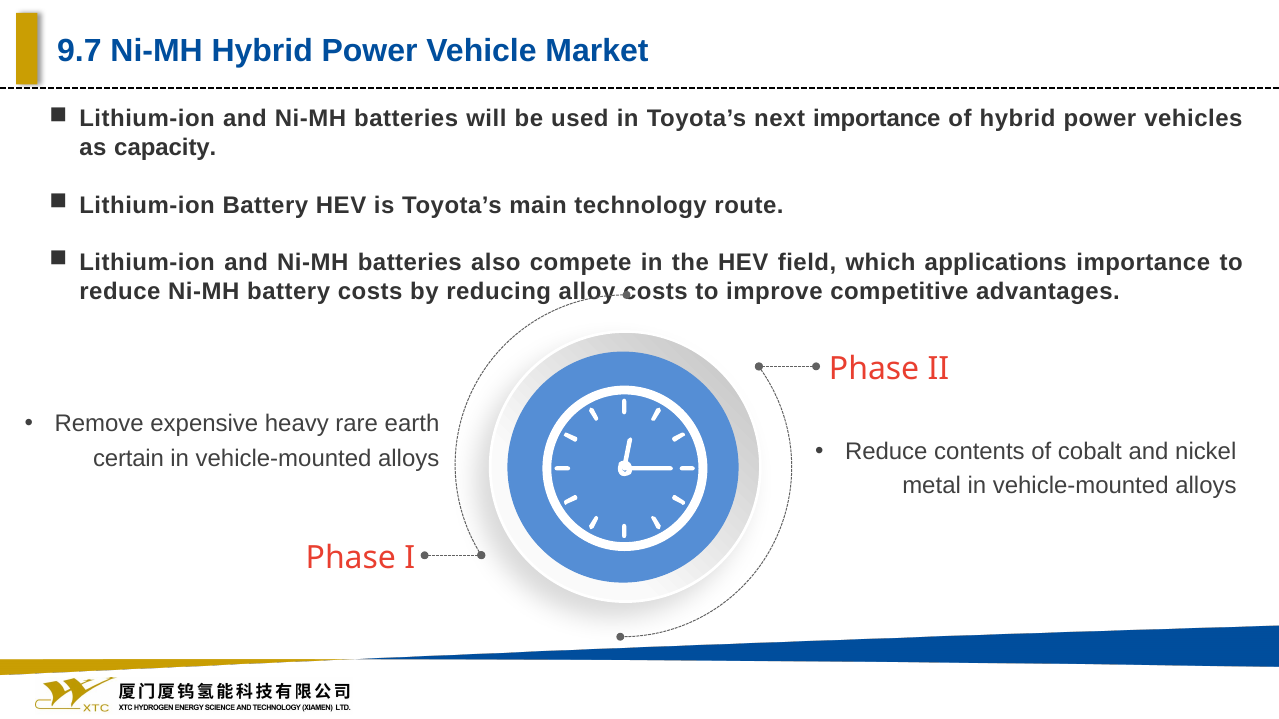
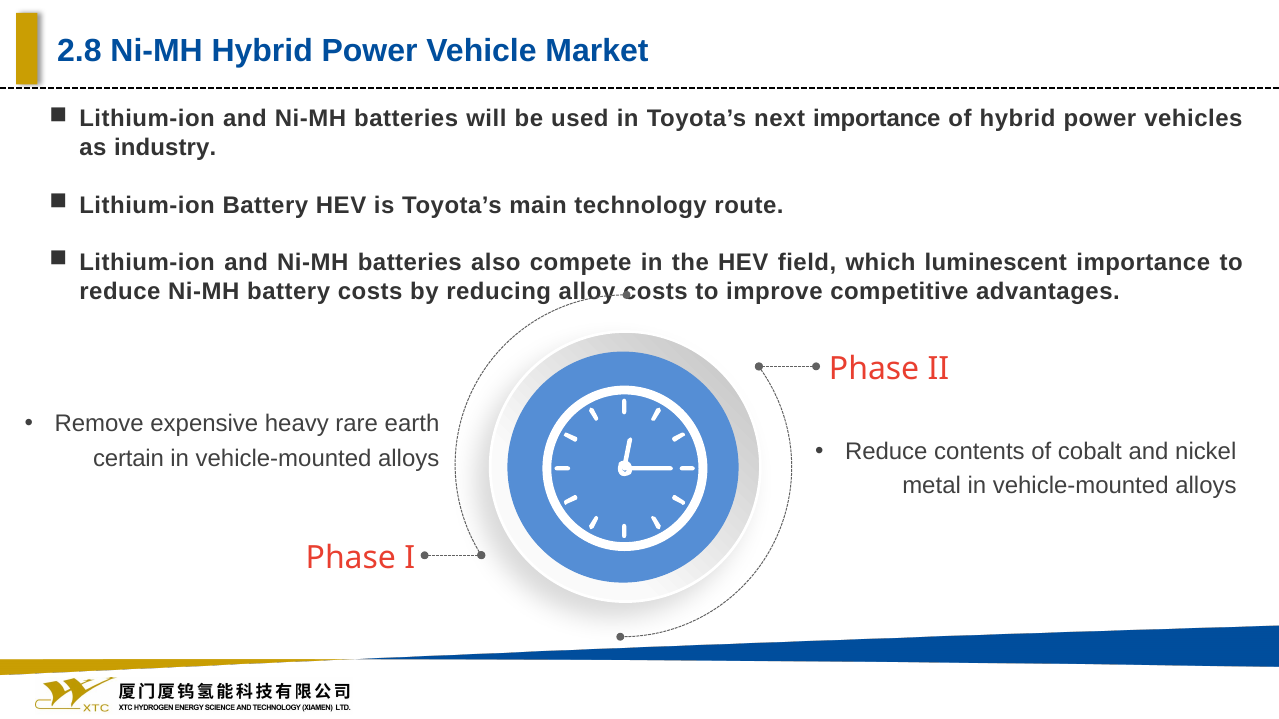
9.7: 9.7 -> 2.8
capacity: capacity -> industry
applications: applications -> luminescent
